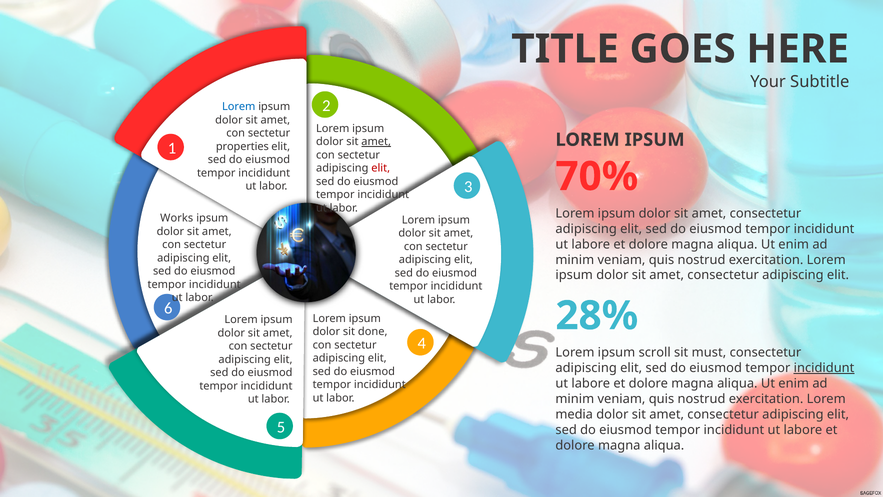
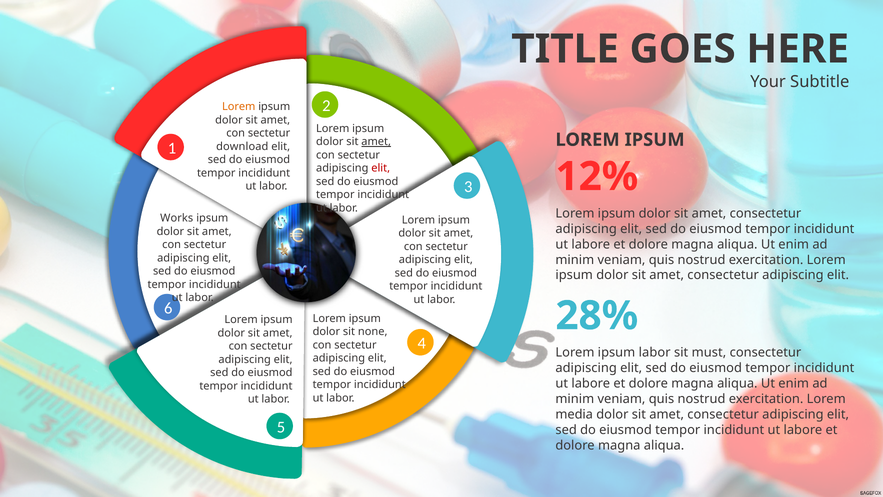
Lorem at (239, 107) colour: blue -> orange
properties: properties -> download
70%: 70% -> 12%
done: done -> none
ipsum scroll: scroll -> labor
incididunt at (824, 368) underline: present -> none
